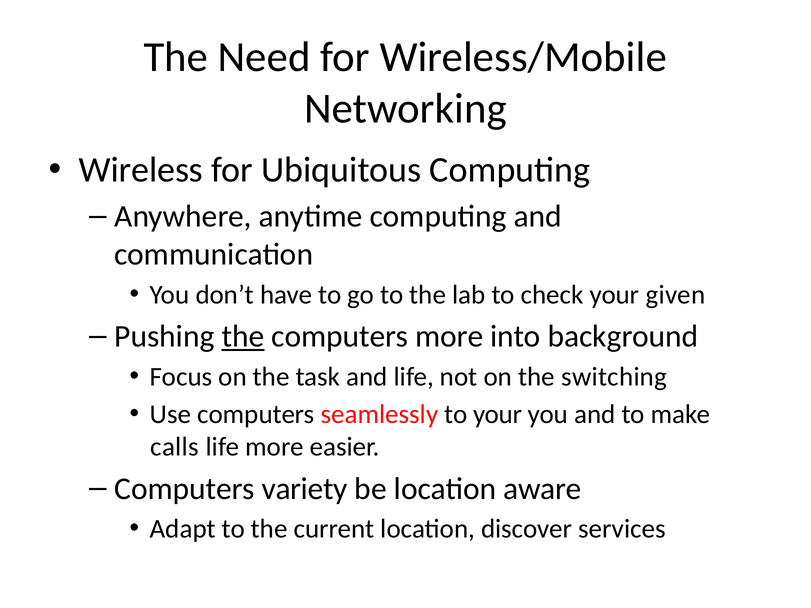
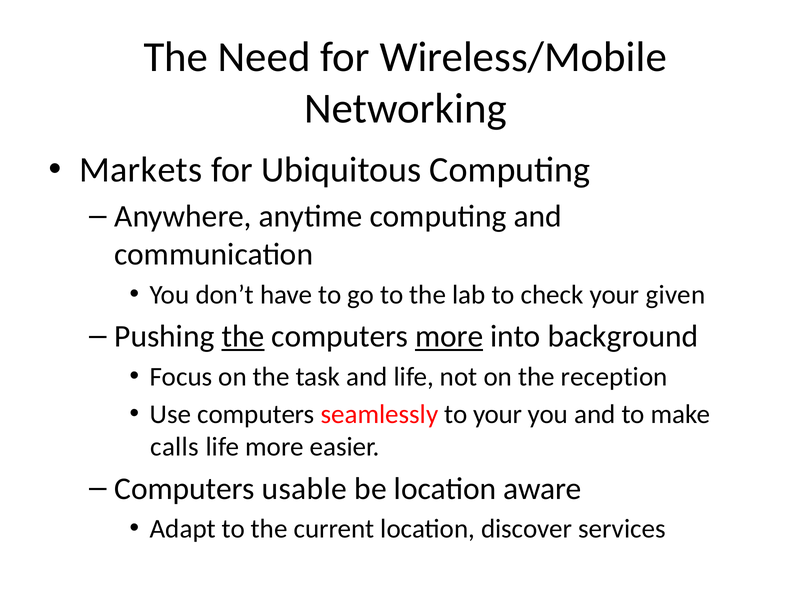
Wireless: Wireless -> Markets
more at (449, 337) underline: none -> present
switching: switching -> reception
variety: variety -> usable
